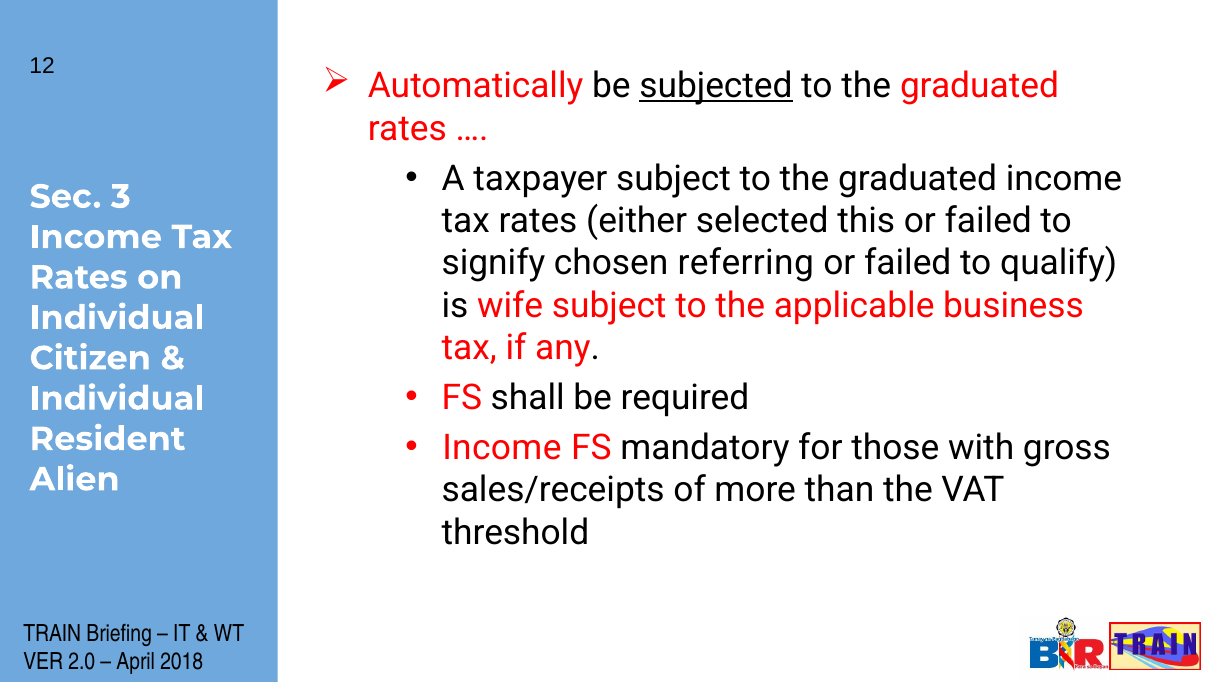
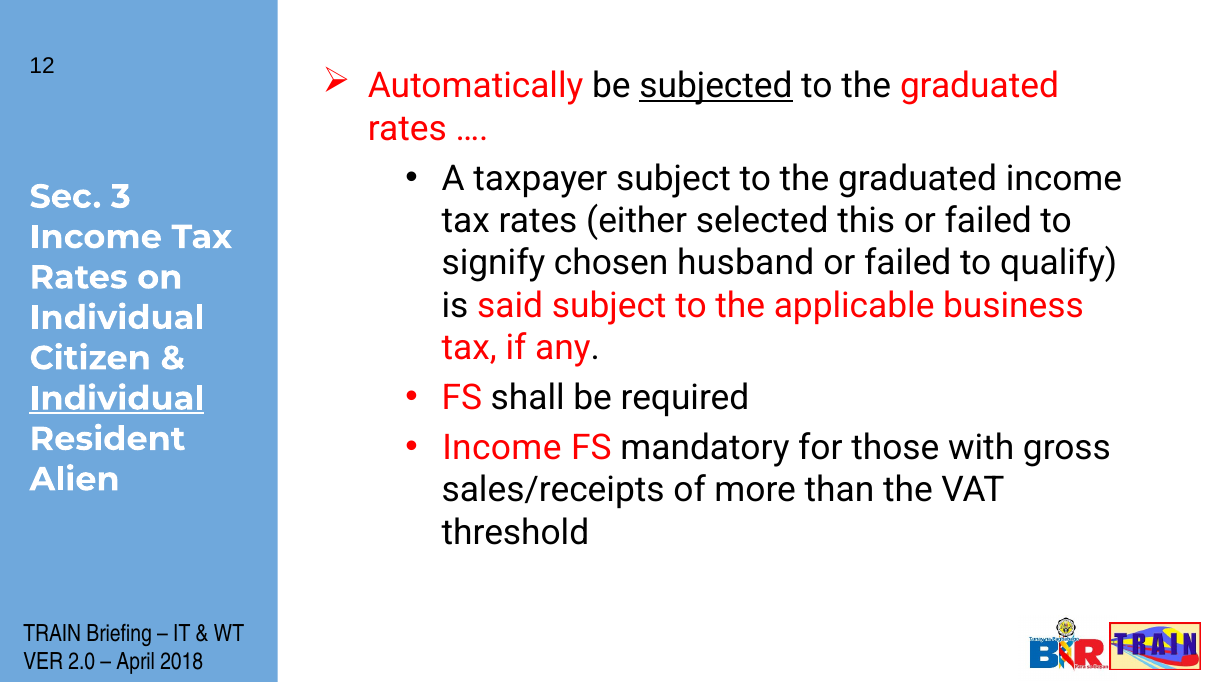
referring: referring -> husband
wife: wife -> said
Individual at (117, 398) underline: none -> present
